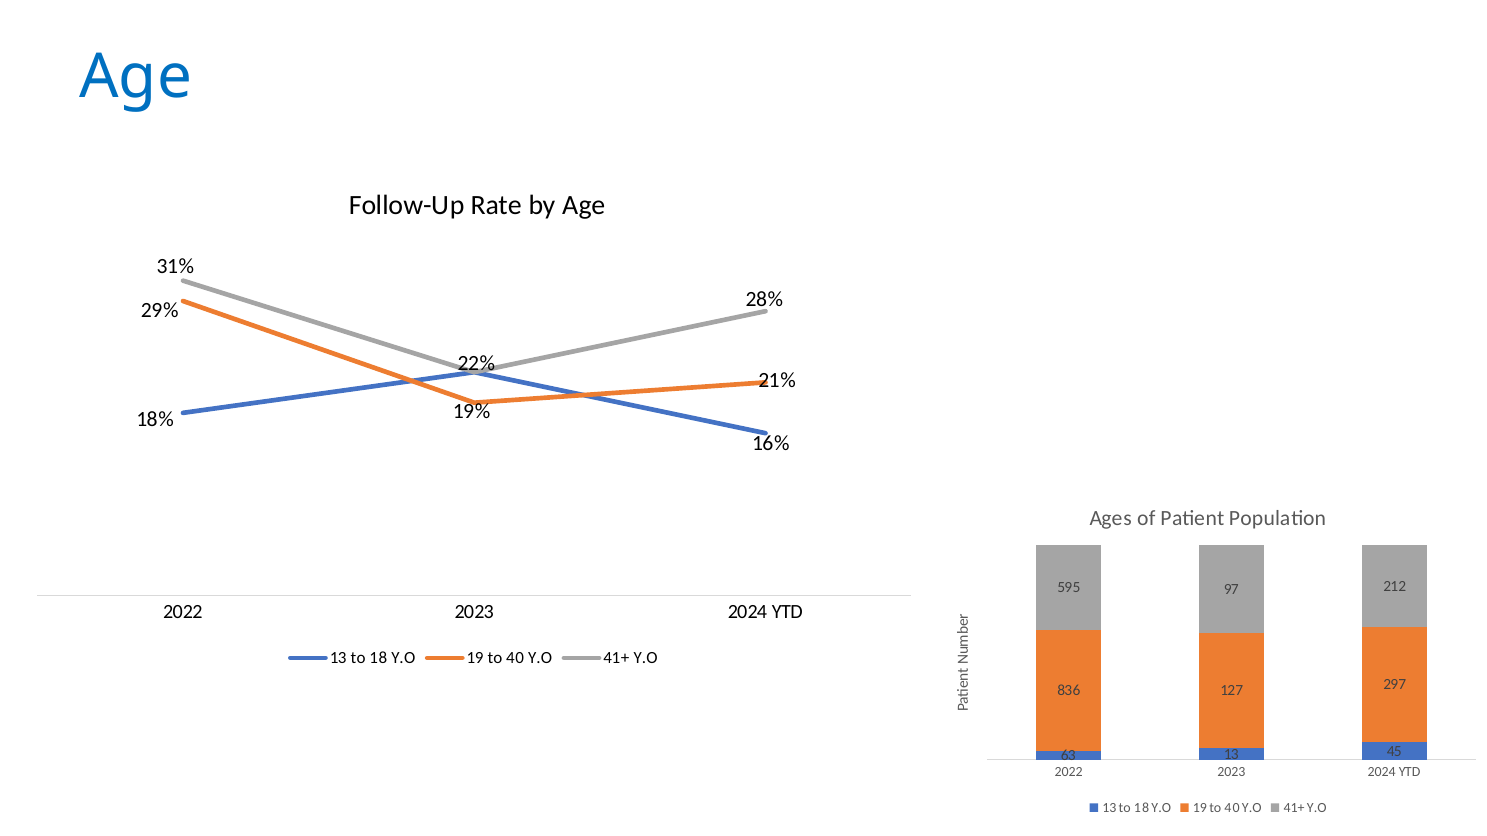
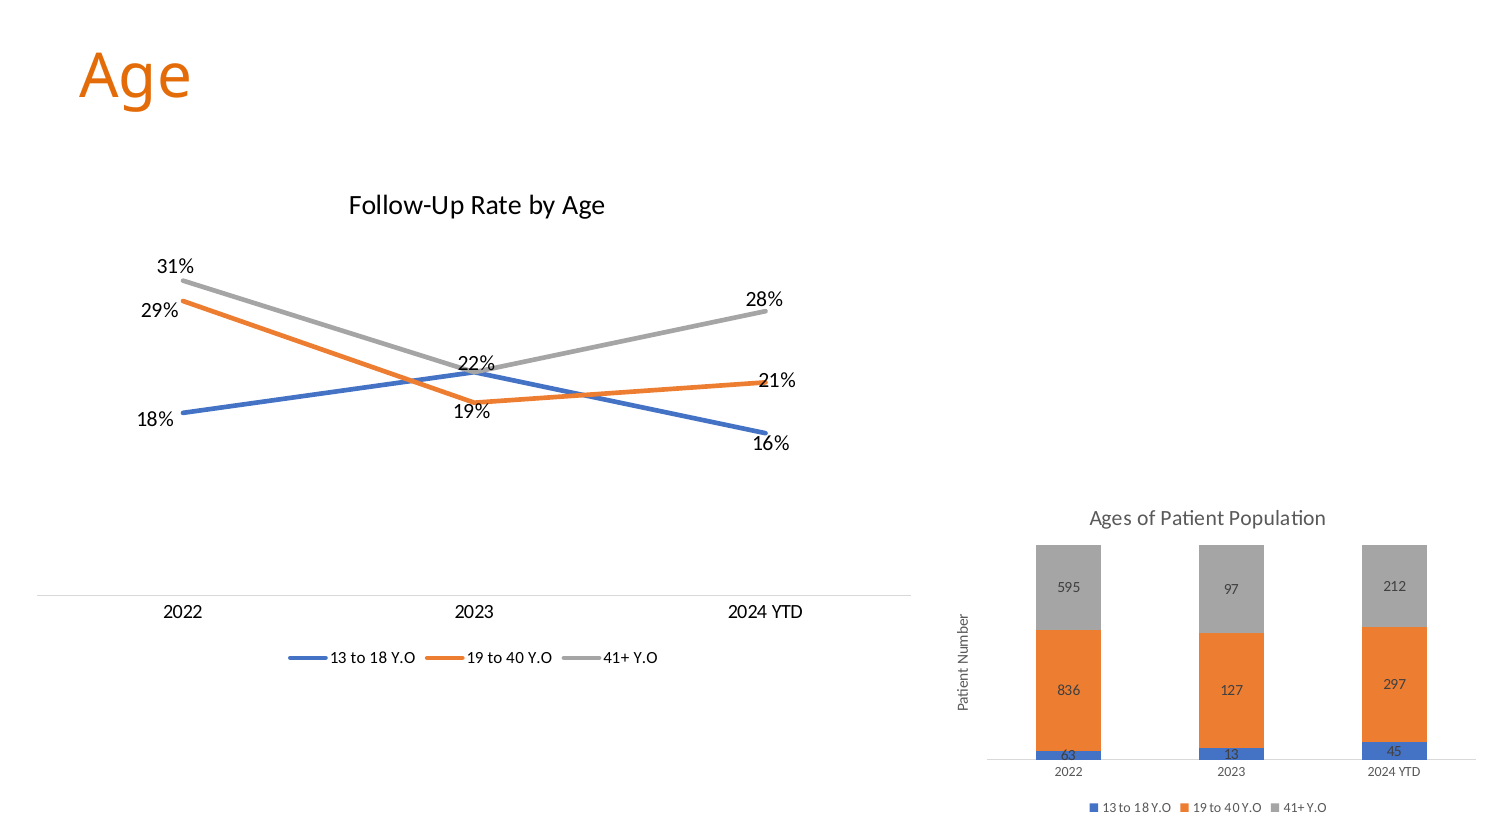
Age at (136, 77) colour: blue -> orange
